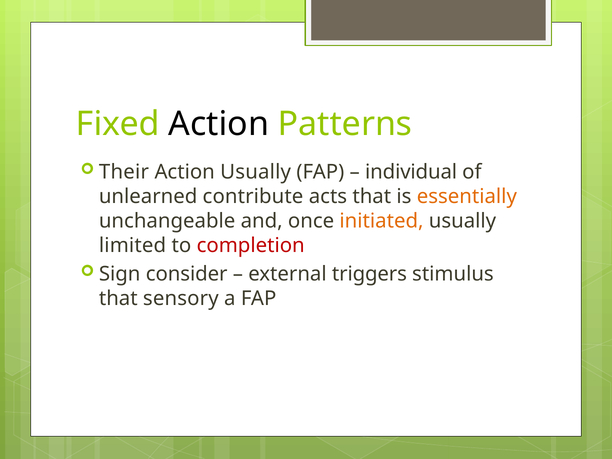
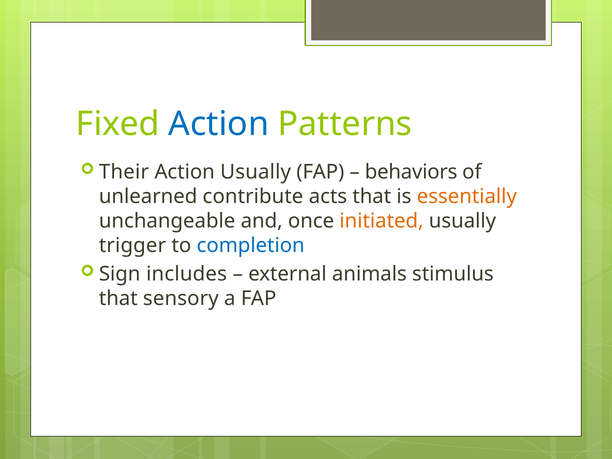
Action at (219, 124) colour: black -> blue
individual: individual -> behaviors
limited: limited -> trigger
completion colour: red -> blue
consider: consider -> includes
triggers: triggers -> animals
